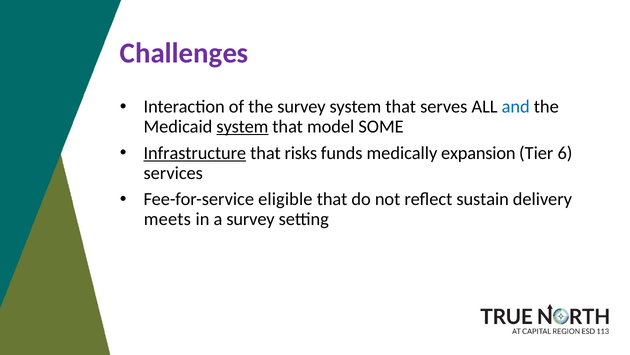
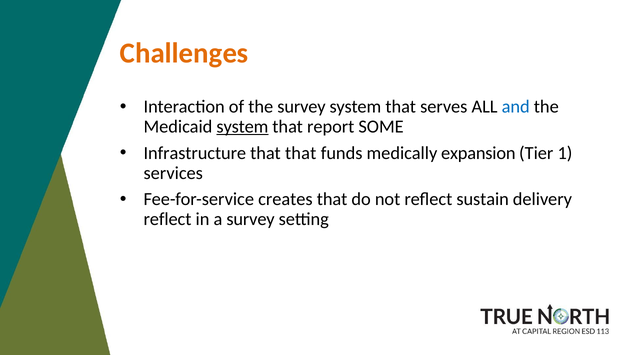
Challenges colour: purple -> orange
model: model -> report
Infrastructure underline: present -> none
that risks: risks -> that
6: 6 -> 1
eligible: eligible -> creates
meets at (167, 219): meets -> reflect
